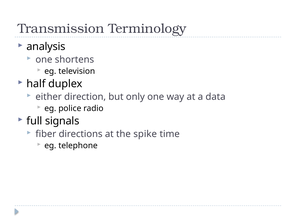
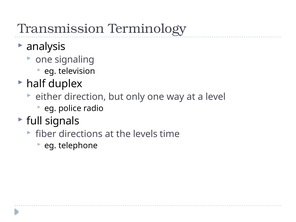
shortens: shortens -> signaling
data: data -> level
spike: spike -> levels
